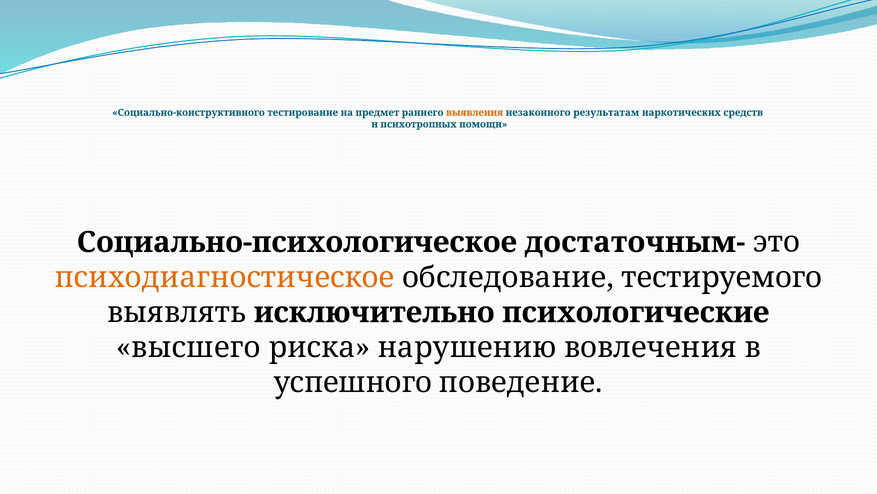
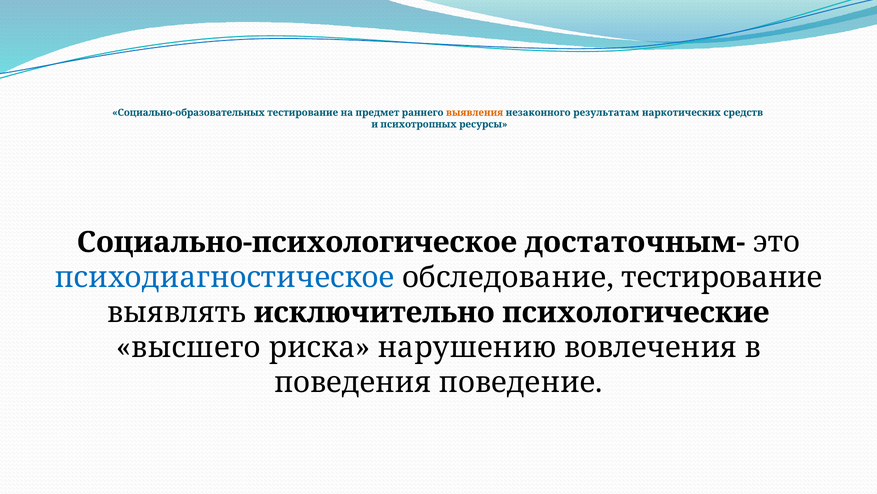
Социально-конструктивного: Социально-конструктивного -> Социально-образовательных
помощи: помощи -> ресурсы
психодиагностическое colour: orange -> blue
обследование тестируемого: тестируемого -> тестирование
успешного: успешного -> поведения
